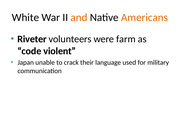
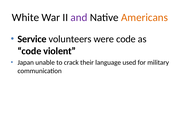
and colour: orange -> purple
Riveter: Riveter -> Service
were farm: farm -> code
